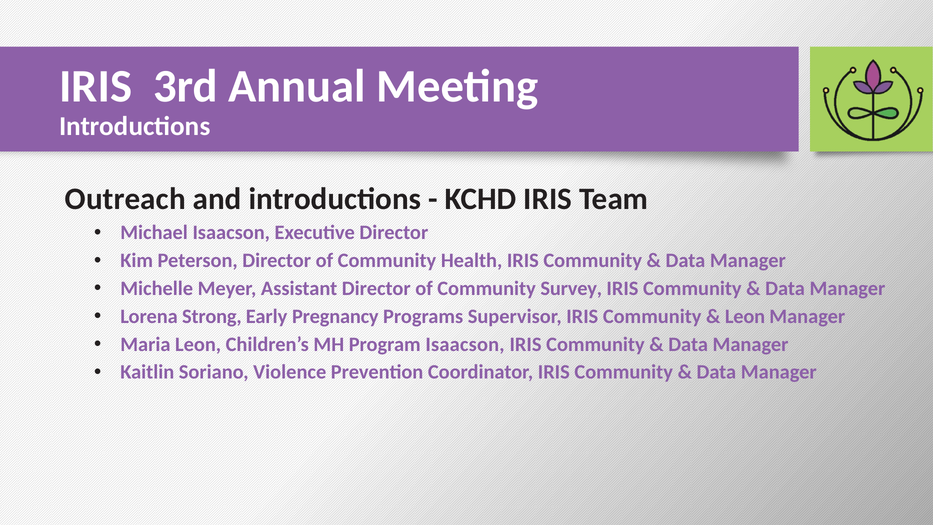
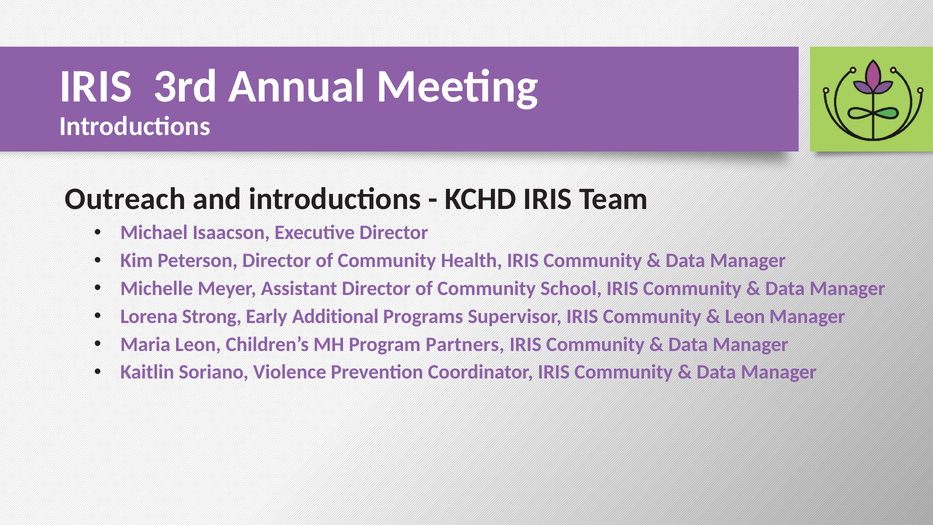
Survey: Survey -> School
Pregnancy: Pregnancy -> Additional
Program Isaacson: Isaacson -> Partners
